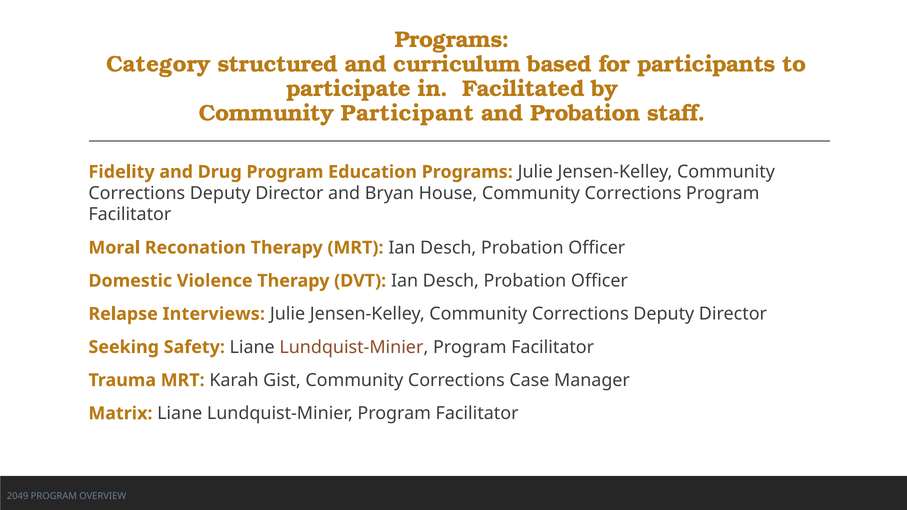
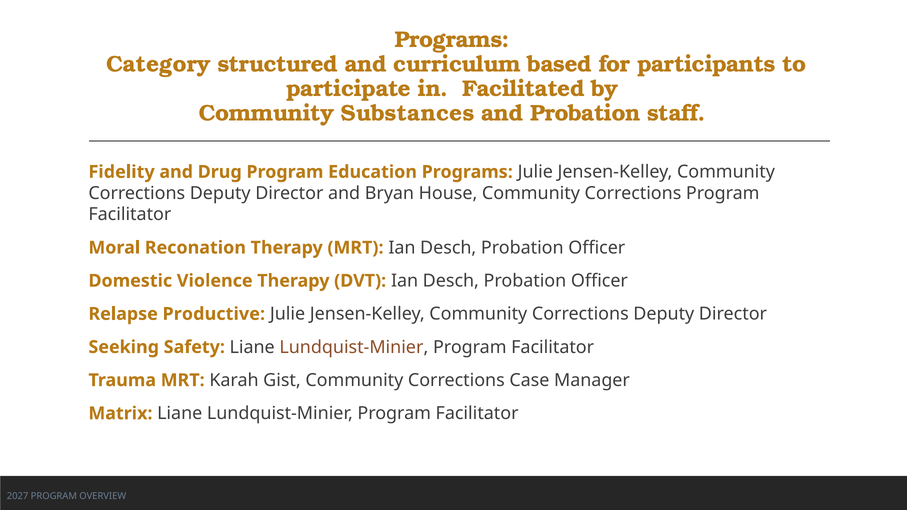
Participant: Participant -> Substances
Interviews: Interviews -> Productive
2049: 2049 -> 2027
